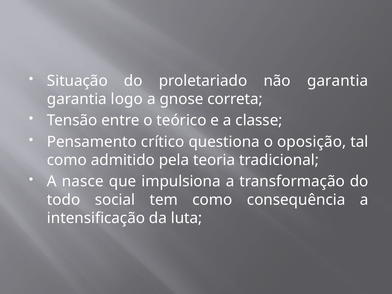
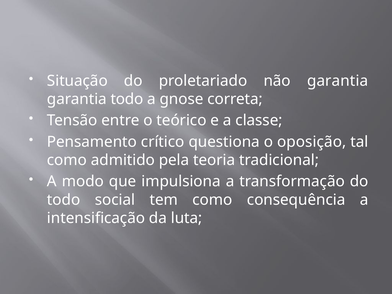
garantia logo: logo -> todo
nasce: nasce -> modo
